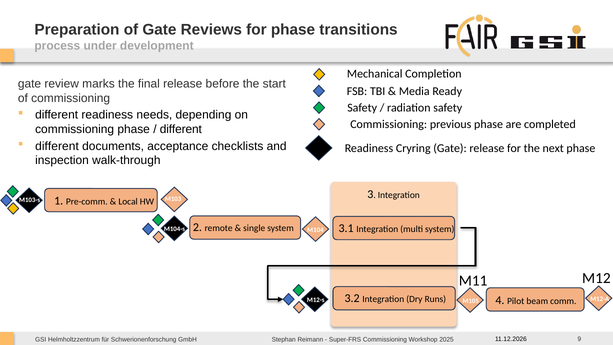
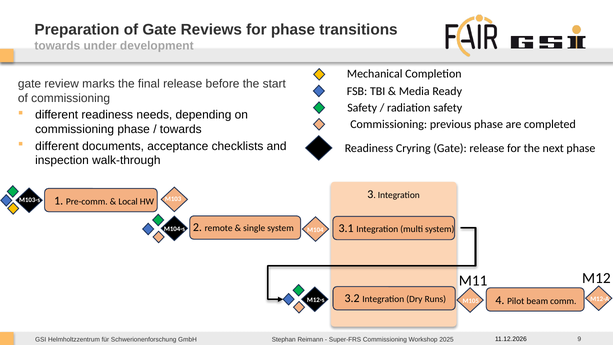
process at (57, 46): process -> towards
different at (181, 129): different -> towards
